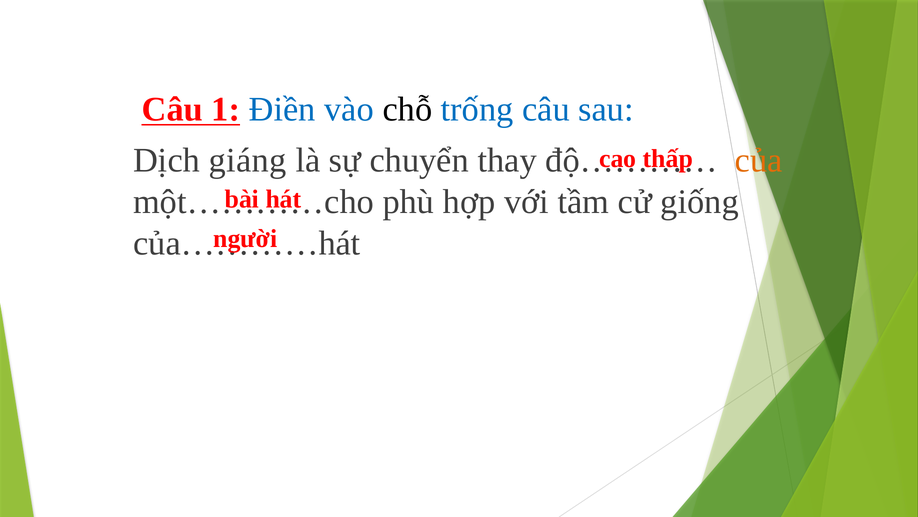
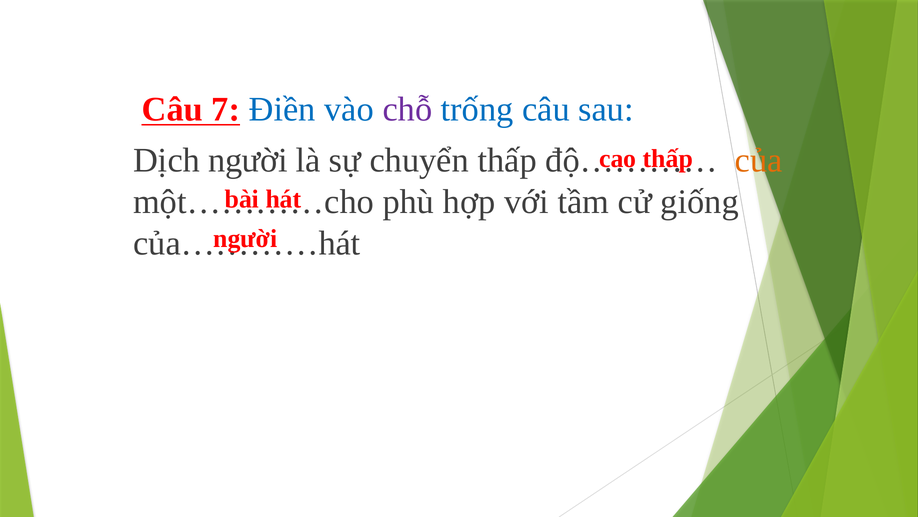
1: 1 -> 7
chỗ colour: black -> purple
Dịch giáng: giáng -> người
chuyển thay: thay -> thấp
